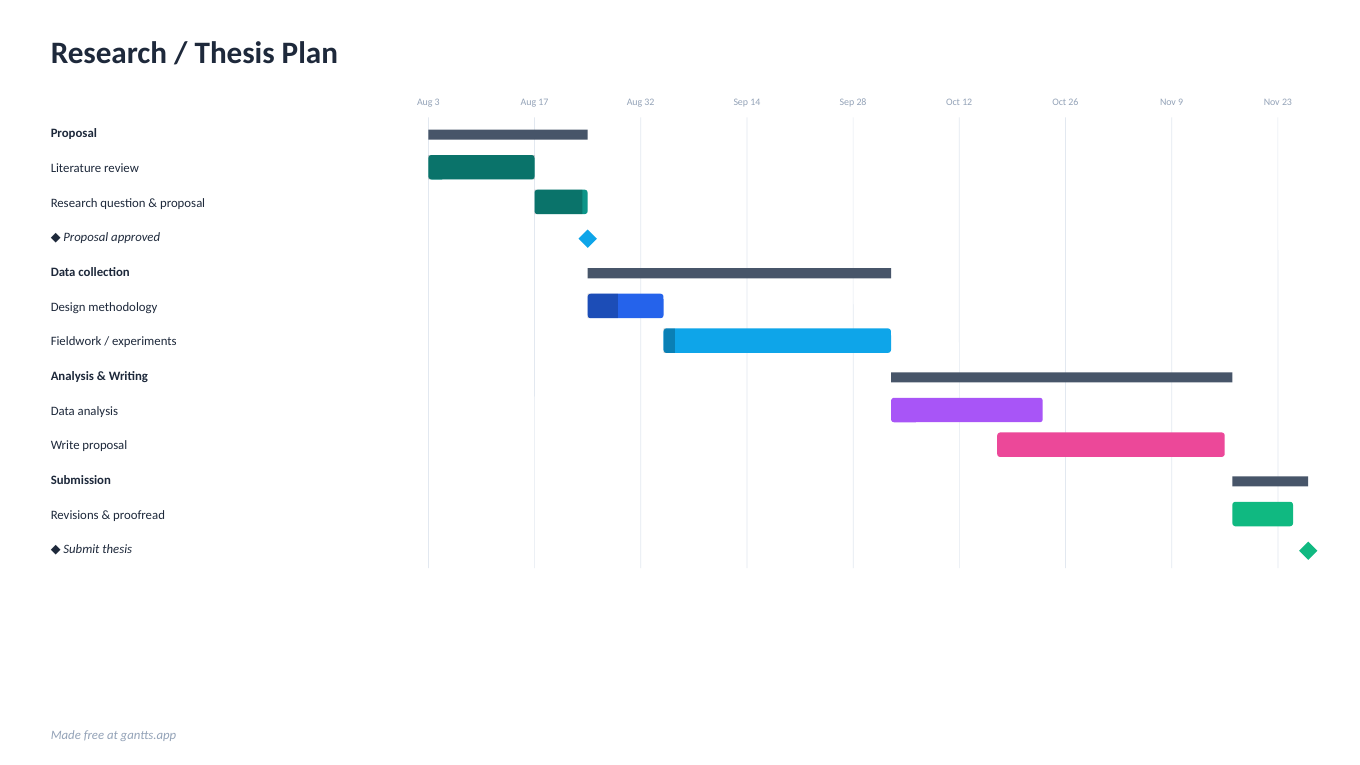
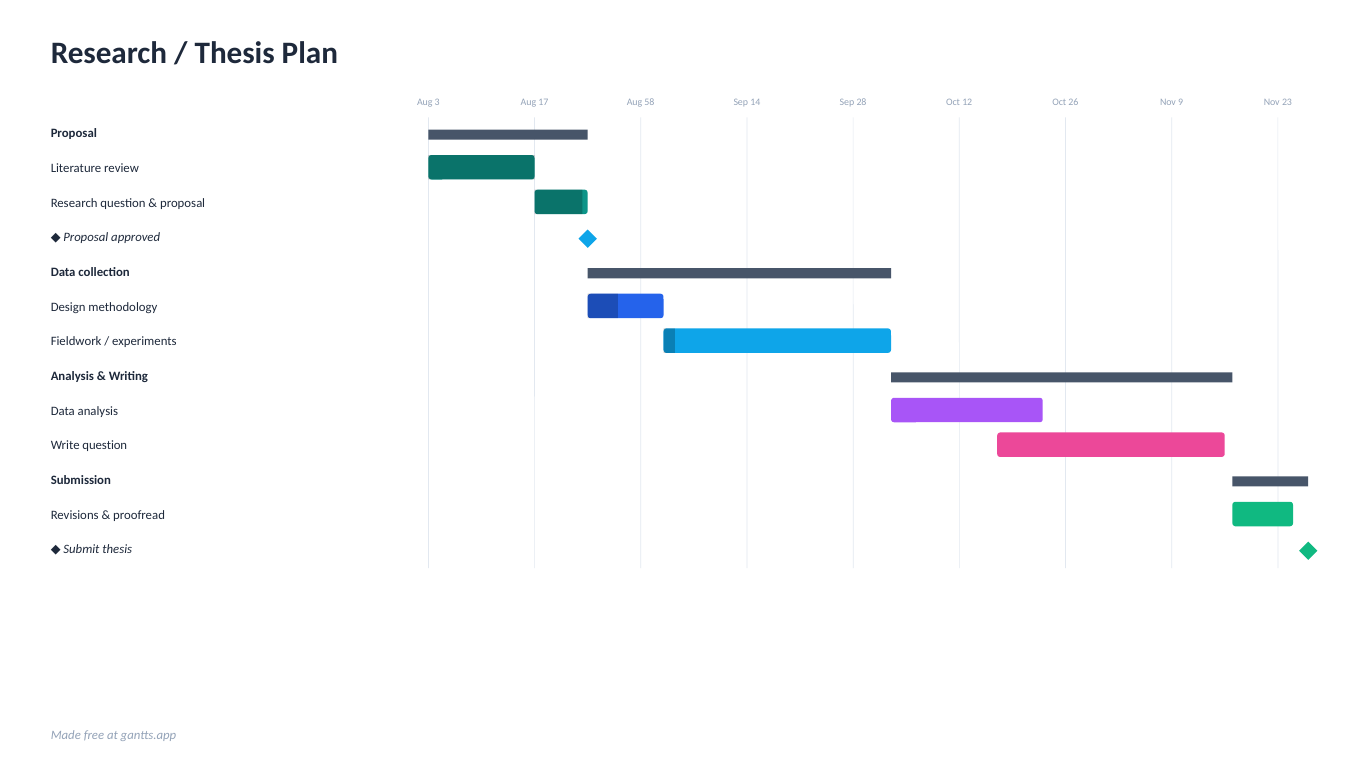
32: 32 -> 58
Write proposal: proposal -> question
